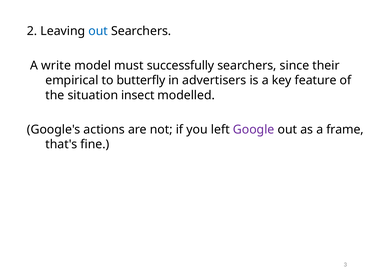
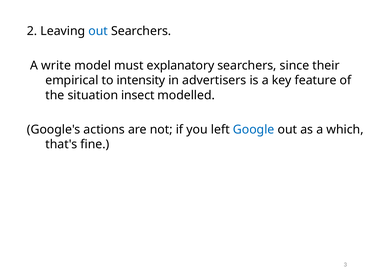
successfully: successfully -> explanatory
butterfly: butterfly -> intensity
Google colour: purple -> blue
frame: frame -> which
